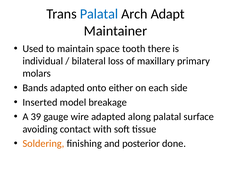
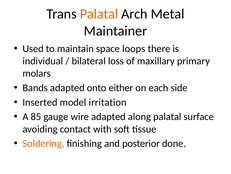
Palatal at (99, 14) colour: blue -> orange
Adapt: Adapt -> Metal
tooth: tooth -> loops
breakage: breakage -> irritation
39: 39 -> 85
